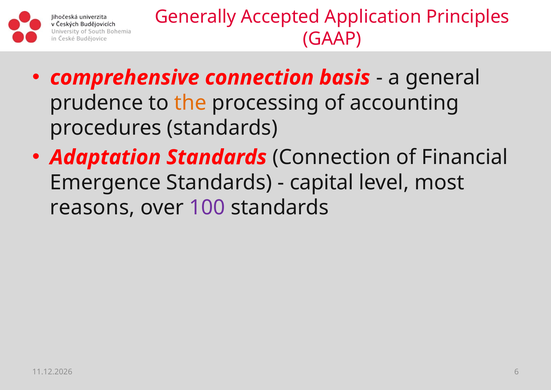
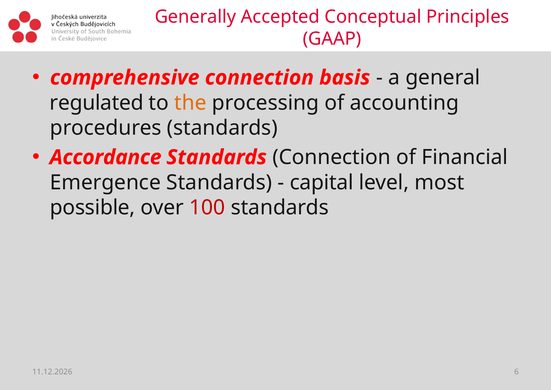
Application: Application -> Conceptual
prudence: prudence -> regulated
Adaptation: Adaptation -> Accordance
reasons: reasons -> possible
100 colour: purple -> red
